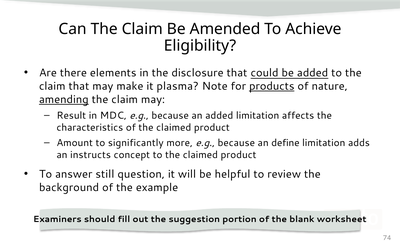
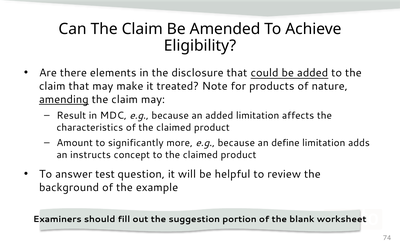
plasma: plasma -> treated
products underline: present -> none
still: still -> test
